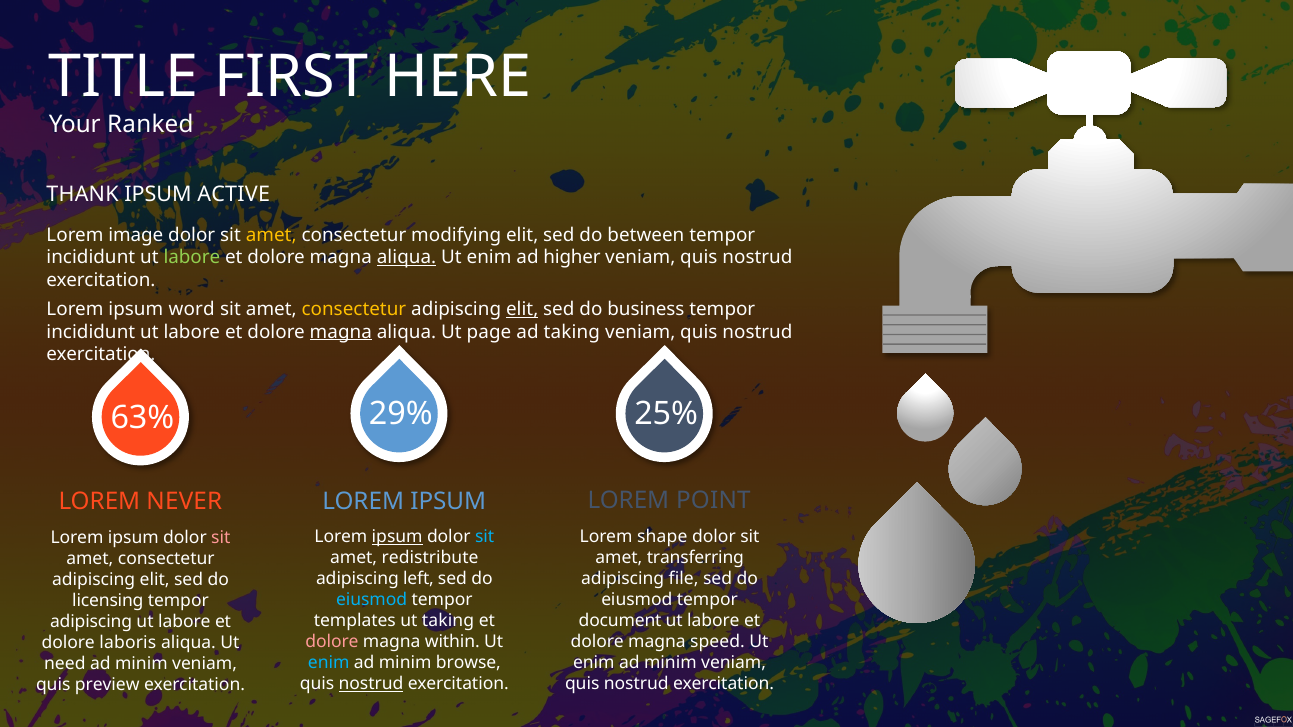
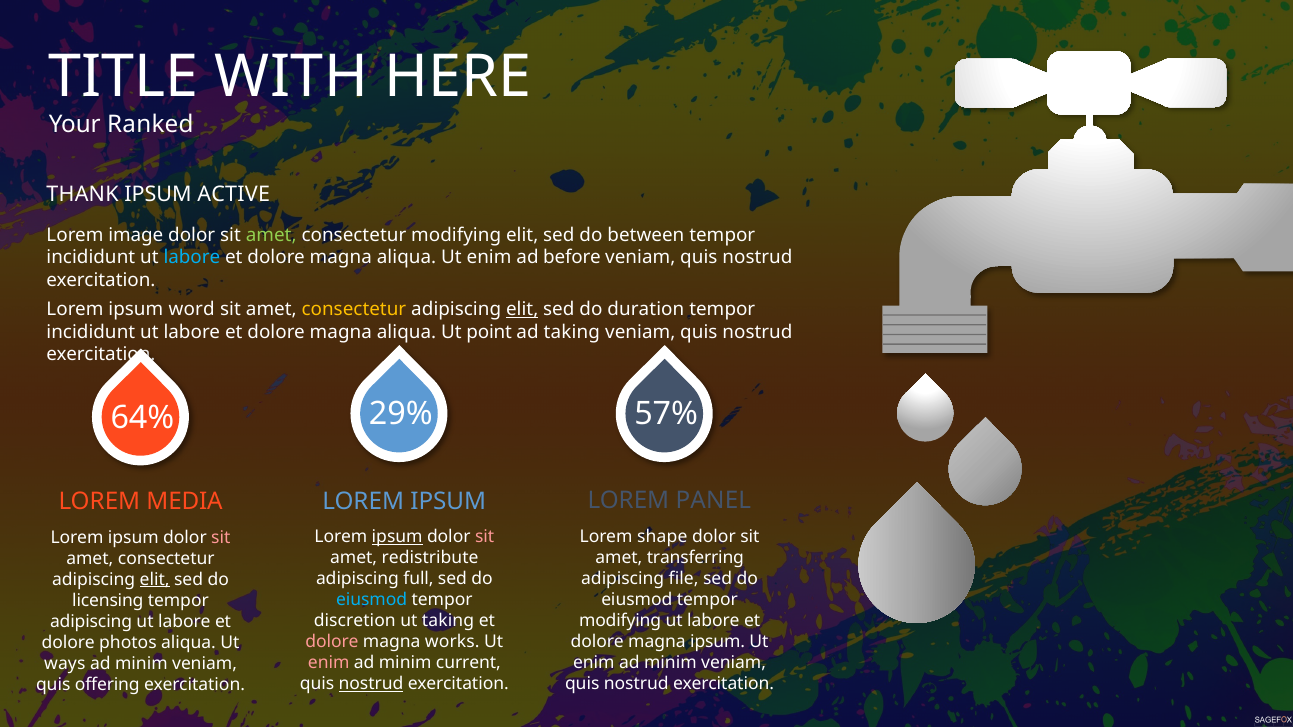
FIRST: FIRST -> WITH
amet at (271, 235) colour: yellow -> light green
labore at (192, 258) colour: light green -> light blue
aliqua at (407, 258) underline: present -> none
higher: higher -> before
business: business -> duration
magna at (341, 332) underline: present -> none
page: page -> point
63%: 63% -> 64%
25%: 25% -> 57%
POINT: POINT -> PANEL
NEVER: NEVER -> MEDIA
sit at (485, 537) colour: light blue -> pink
left: left -> full
elit at (155, 580) underline: none -> present
document at (620, 621): document -> modifying
templates: templates -> discretion
magna speed: speed -> ipsum
within: within -> works
laboris: laboris -> photos
enim at (329, 663) colour: light blue -> pink
browse: browse -> current
need: need -> ways
preview: preview -> offering
